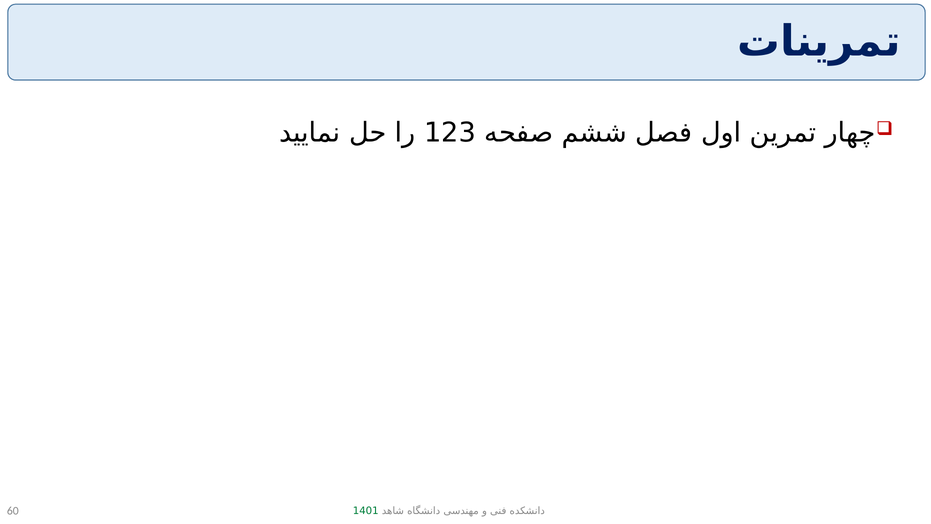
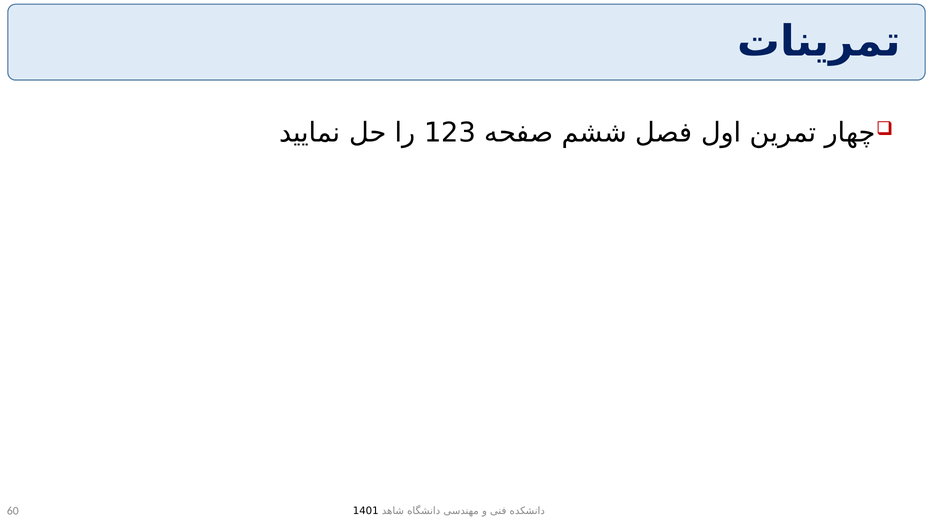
1401 colour: green -> black
